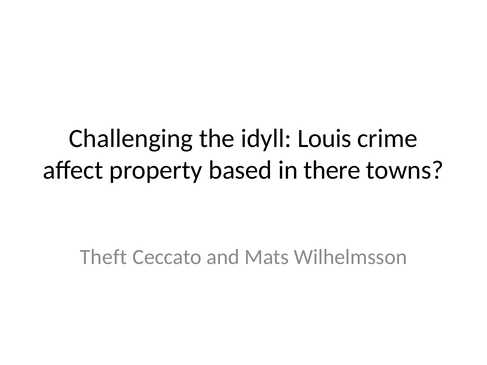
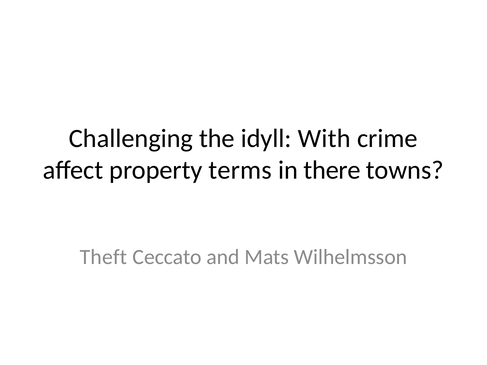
Louis: Louis -> With
based: based -> terms
